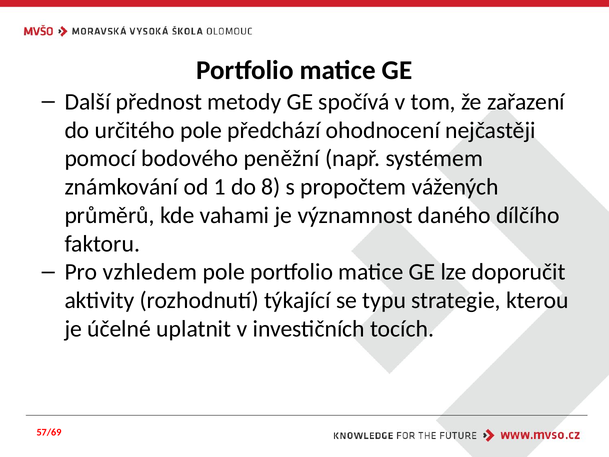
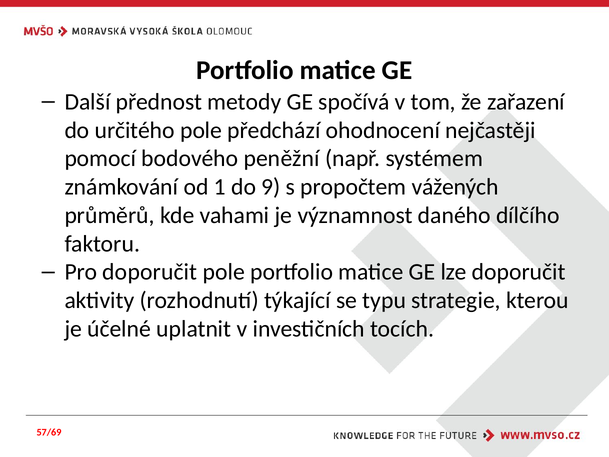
8: 8 -> 9
Pro vzhledem: vzhledem -> doporučit
